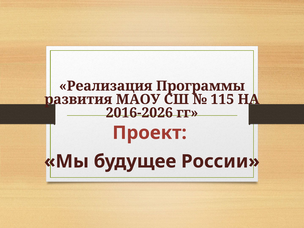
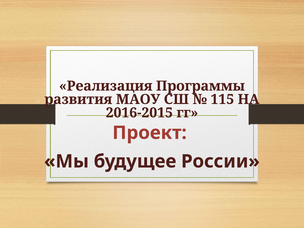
2016-2026: 2016-2026 -> 2016-2015
